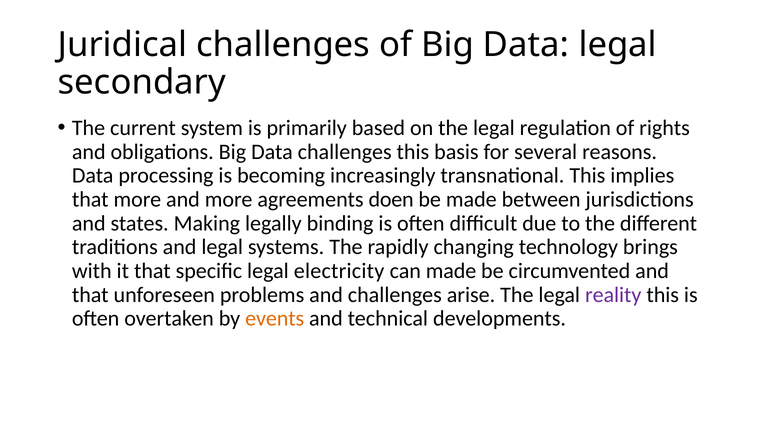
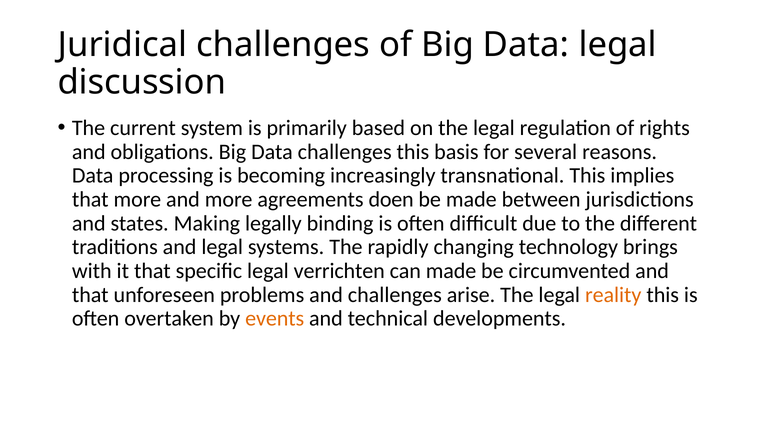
secondary: secondary -> discussion
electricity: electricity -> verrichten
reality colour: purple -> orange
